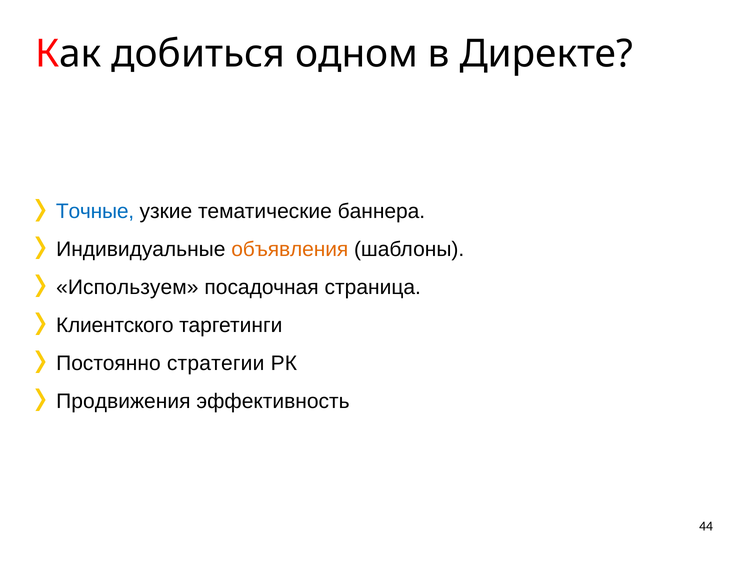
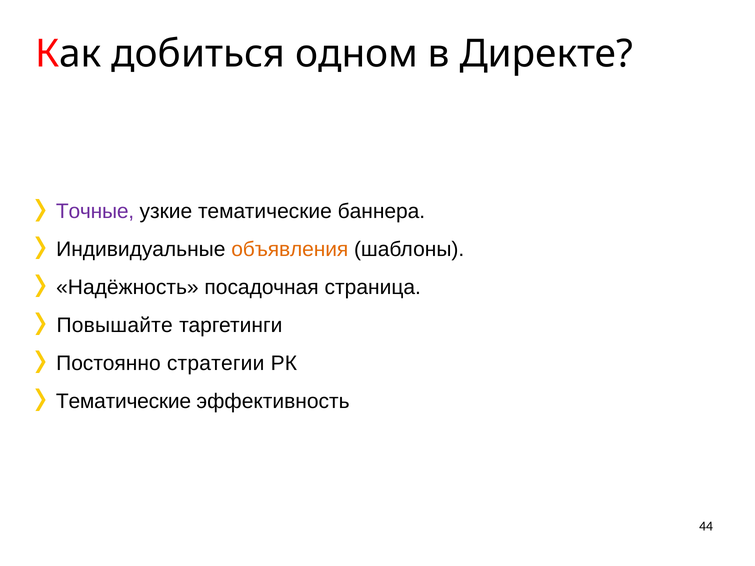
Точные colour: blue -> purple
Используем: Используем -> Надёжность
Клиентского: Клиентского -> Повышайте
Продвижения at (123, 402): Продвижения -> Тематические
